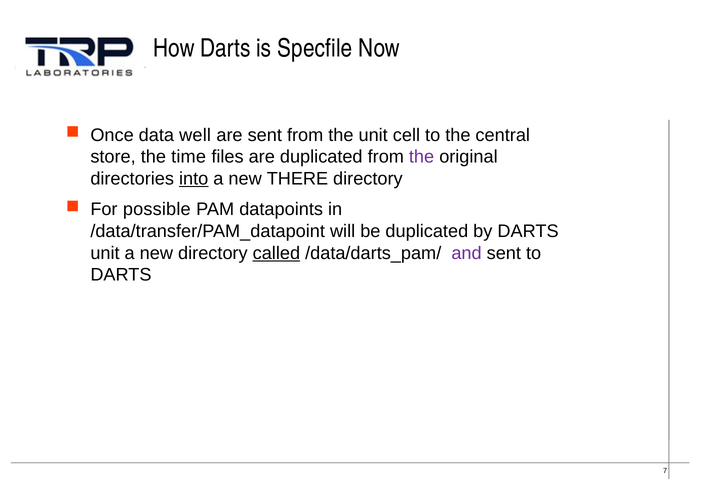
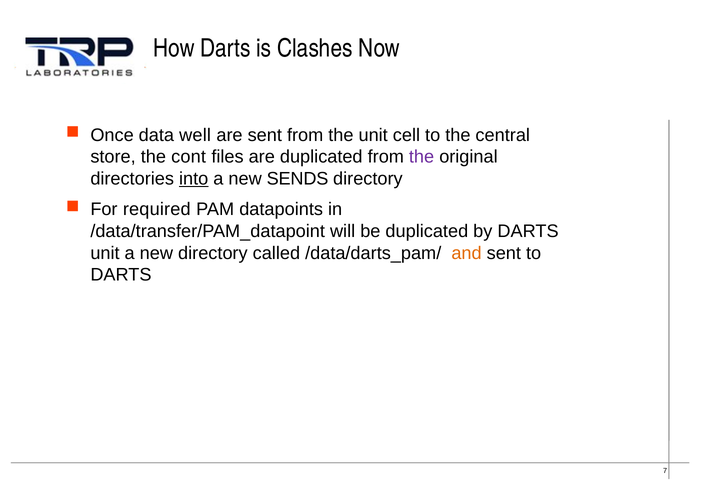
Specfile: Specfile -> Clashes
time: time -> cont
THERE: THERE -> SENDS
possible: possible -> required
called underline: present -> none
and colour: purple -> orange
